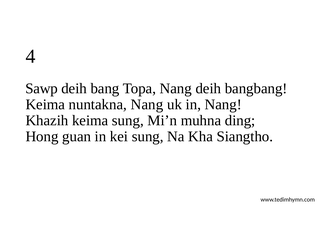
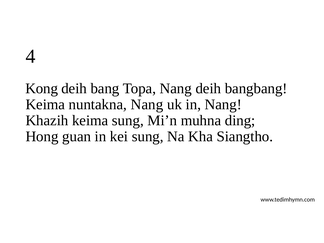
Sawp: Sawp -> Kong
